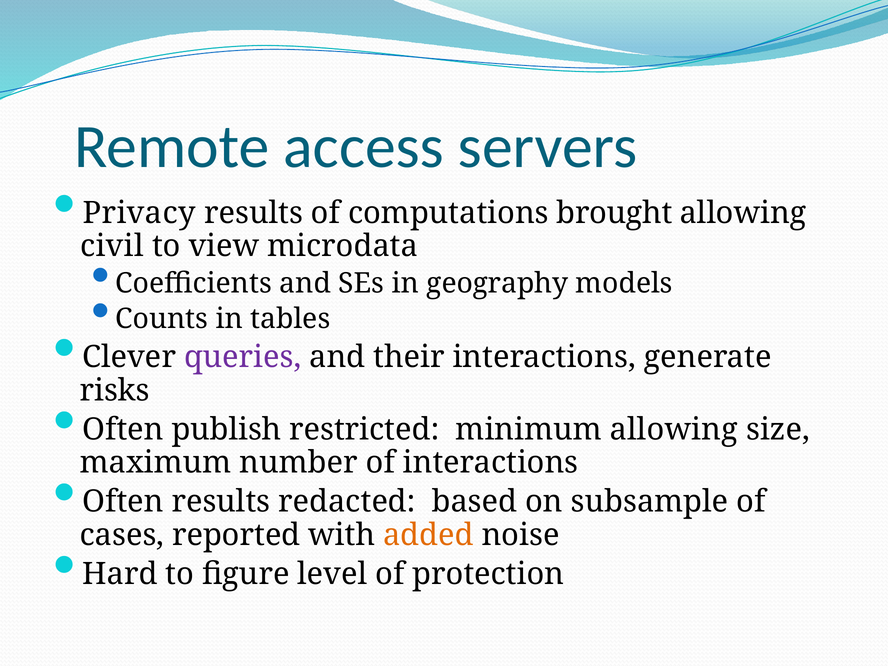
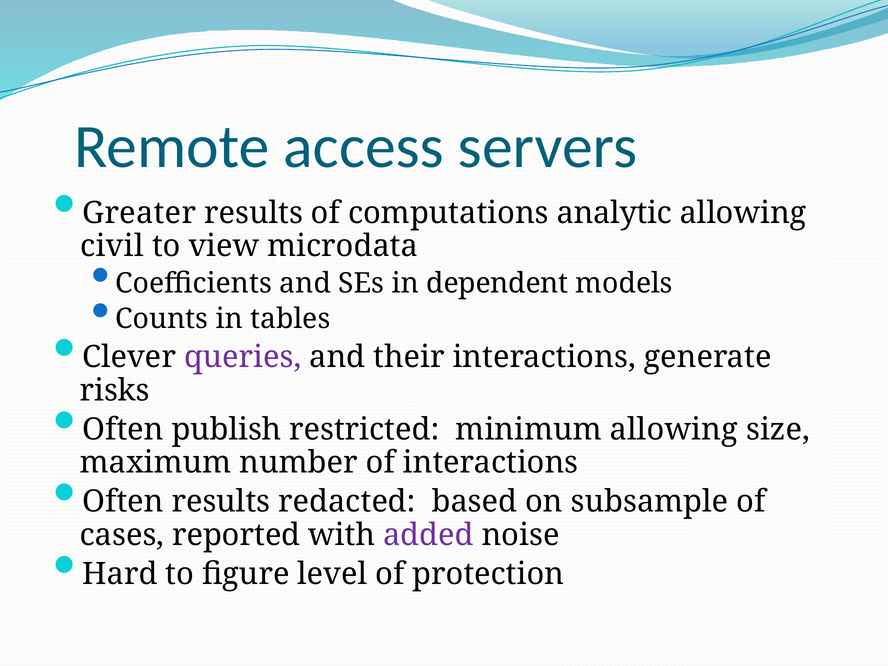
Privacy: Privacy -> Greater
brought: brought -> analytic
geography: geography -> dependent
added colour: orange -> purple
